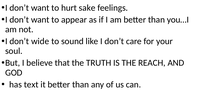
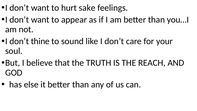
wide: wide -> thine
text: text -> else
